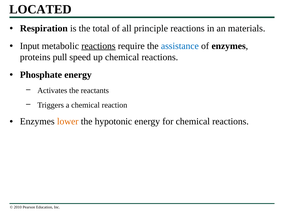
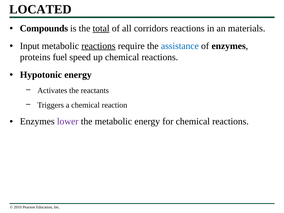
Respiration: Respiration -> Compounds
total underline: none -> present
principle: principle -> corridors
pull: pull -> fuel
Phosphate: Phosphate -> Hypotonic
lower colour: orange -> purple
the hypotonic: hypotonic -> metabolic
